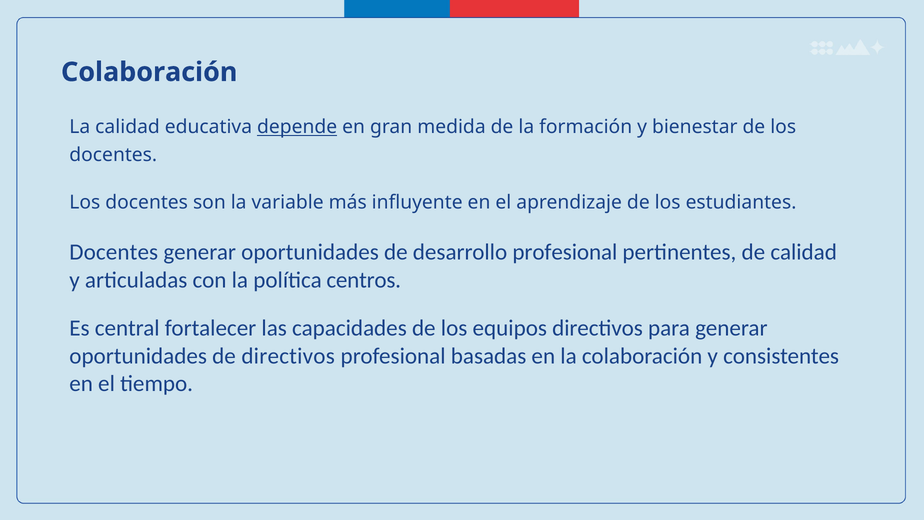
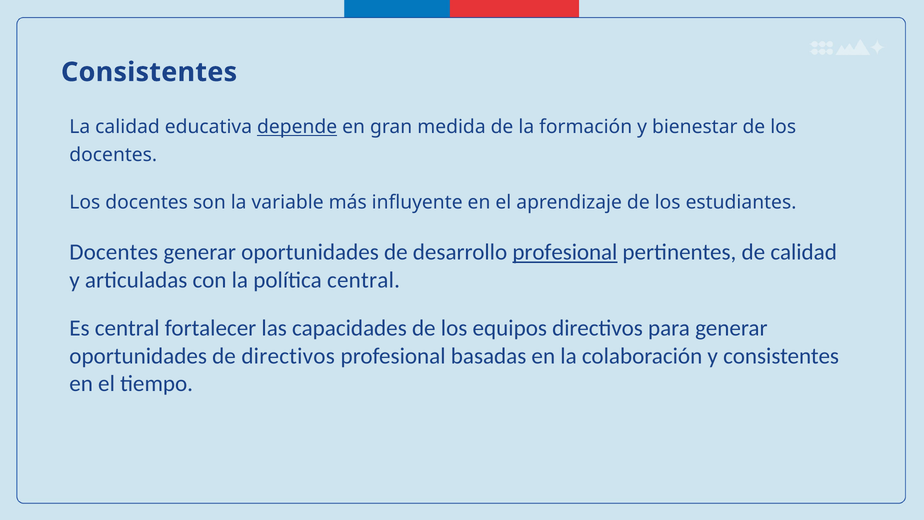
Colaboración at (149, 72): Colaboración -> Consistentes
profesional at (565, 252) underline: none -> present
política centros: centros -> central
